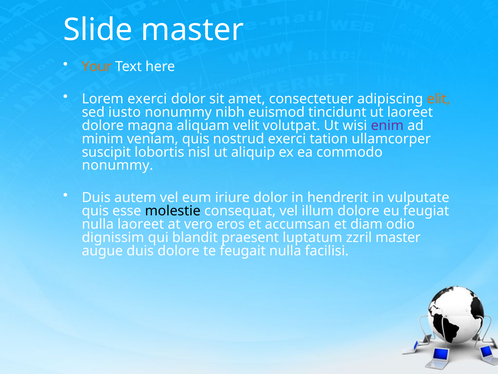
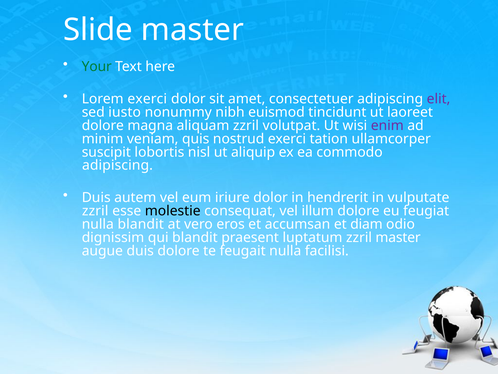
Your colour: orange -> green
elit colour: orange -> purple
aliquam velit: velit -> zzril
nonummy at (117, 165): nonummy -> adipiscing
quis at (95, 211): quis -> zzril
nulla laoreet: laoreet -> blandit
